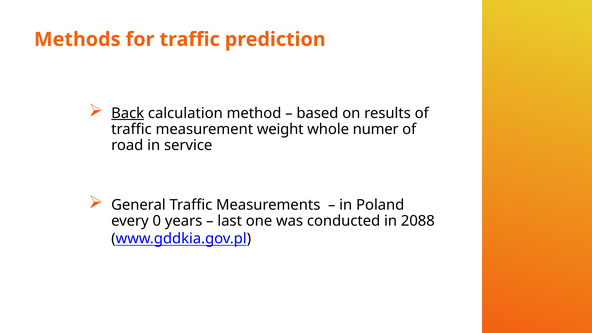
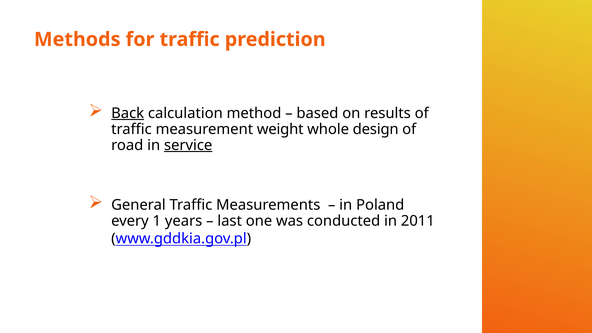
numer: numer -> design
service underline: none -> present
0: 0 -> 1
2088: 2088 -> 2011
